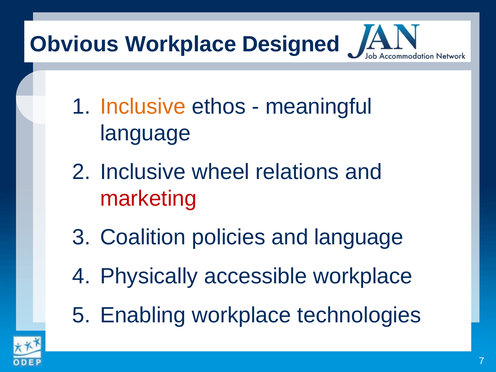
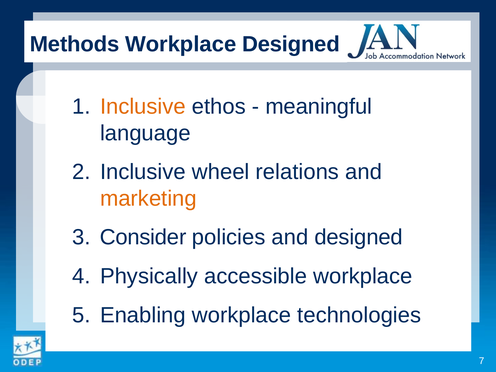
Obvious: Obvious -> Methods
marketing colour: red -> orange
Coalition: Coalition -> Consider
and language: language -> designed
